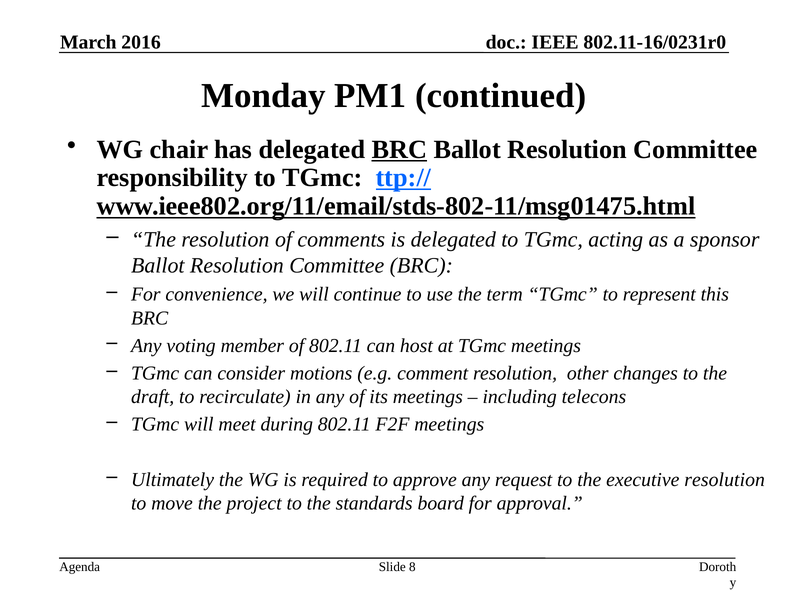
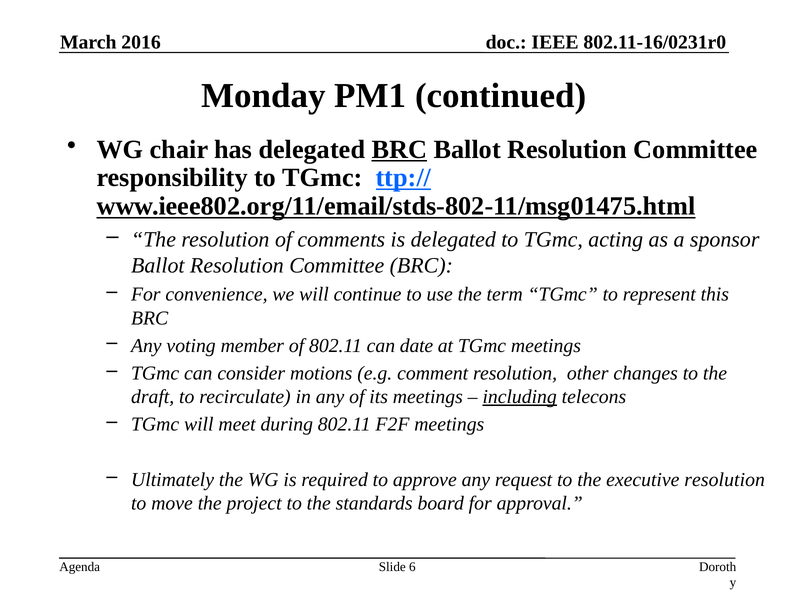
host: host -> date
including underline: none -> present
8: 8 -> 6
